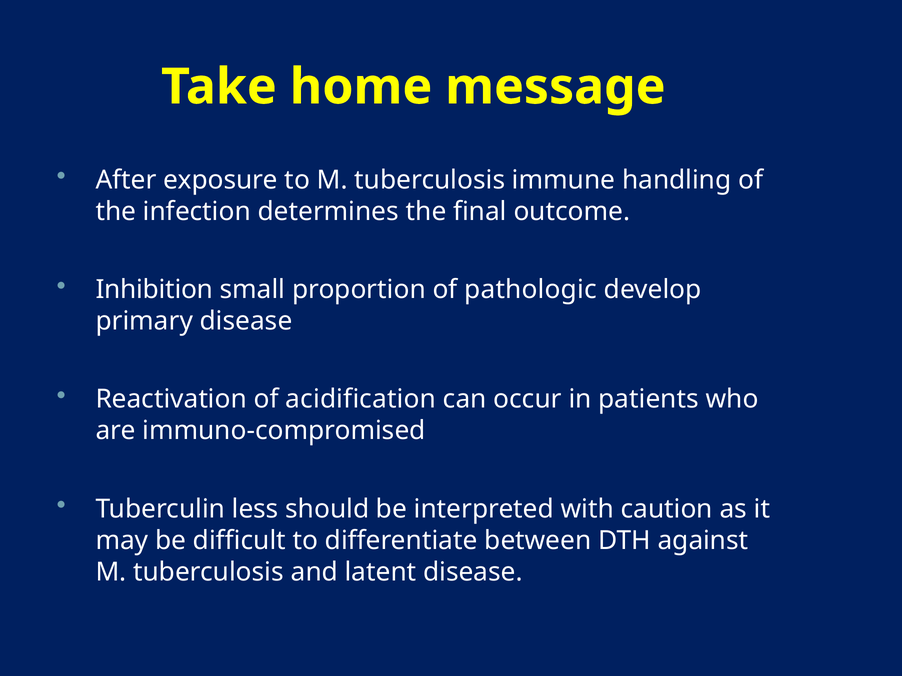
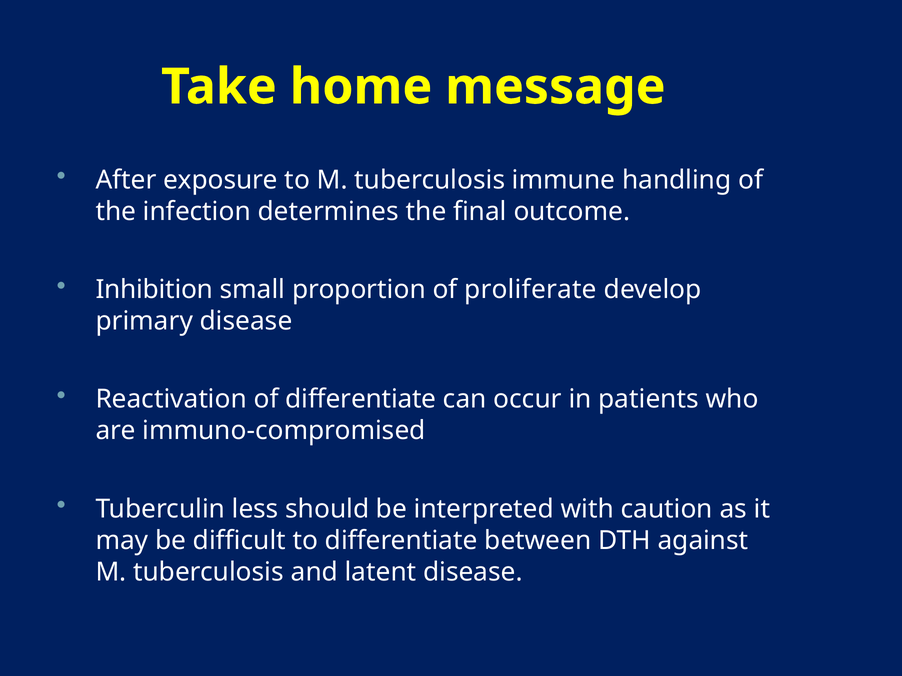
pathologic: pathologic -> proliferate
of acidification: acidification -> differentiate
